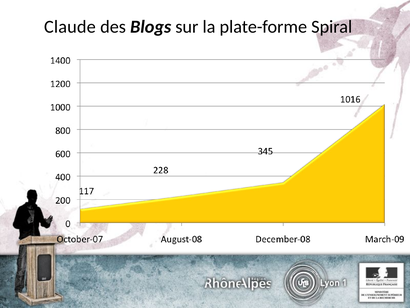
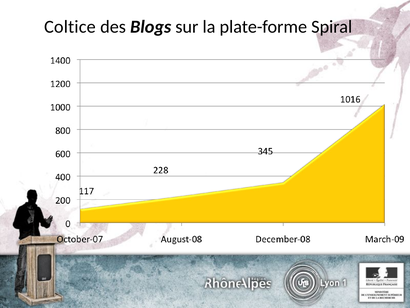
Claude: Claude -> Coltice
